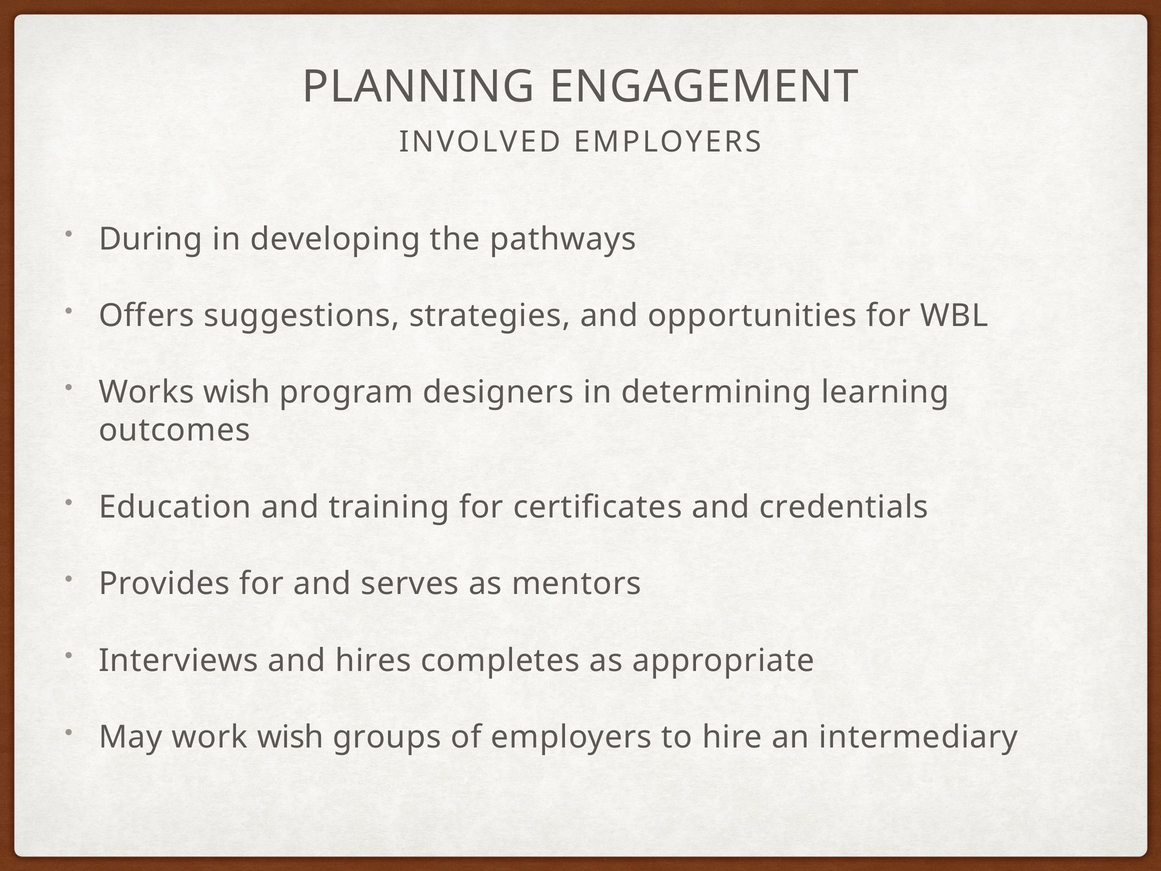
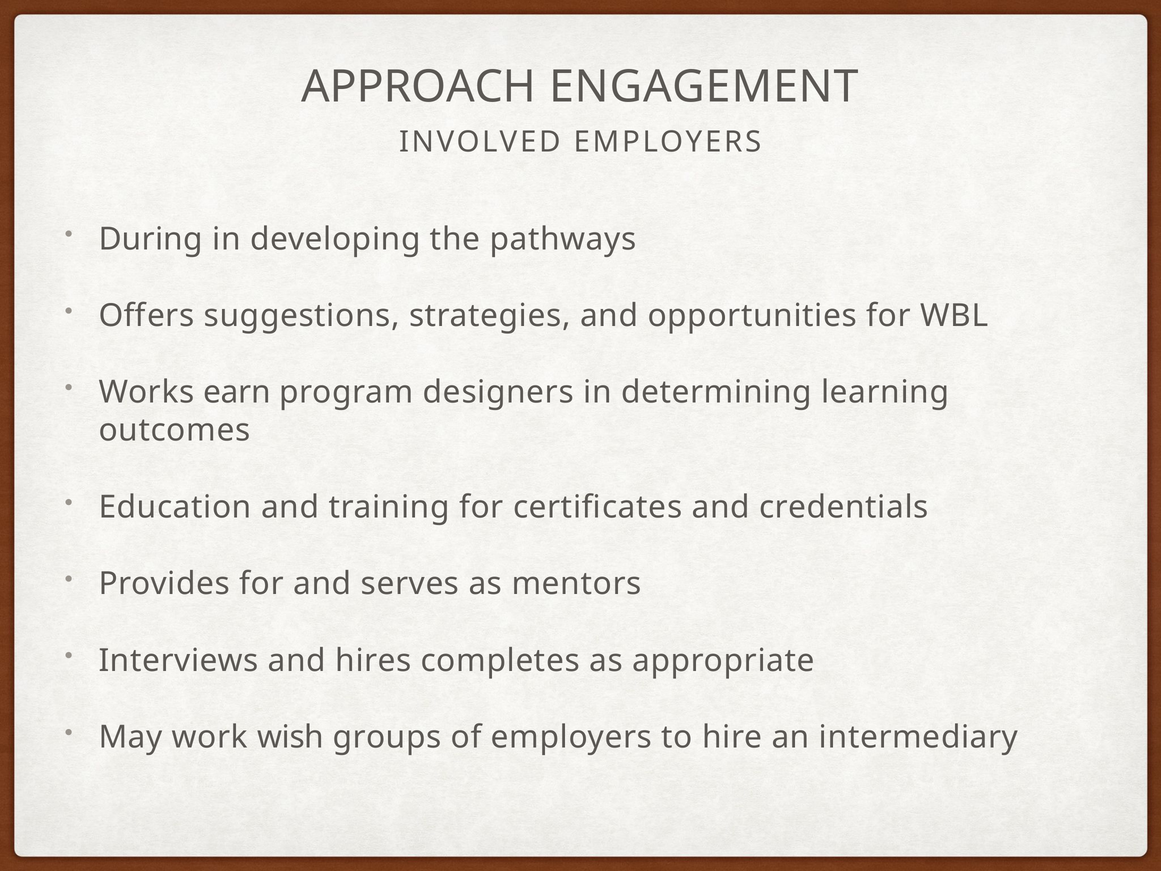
PLANNING: PLANNING -> APPROACH
Works wish: wish -> earn
